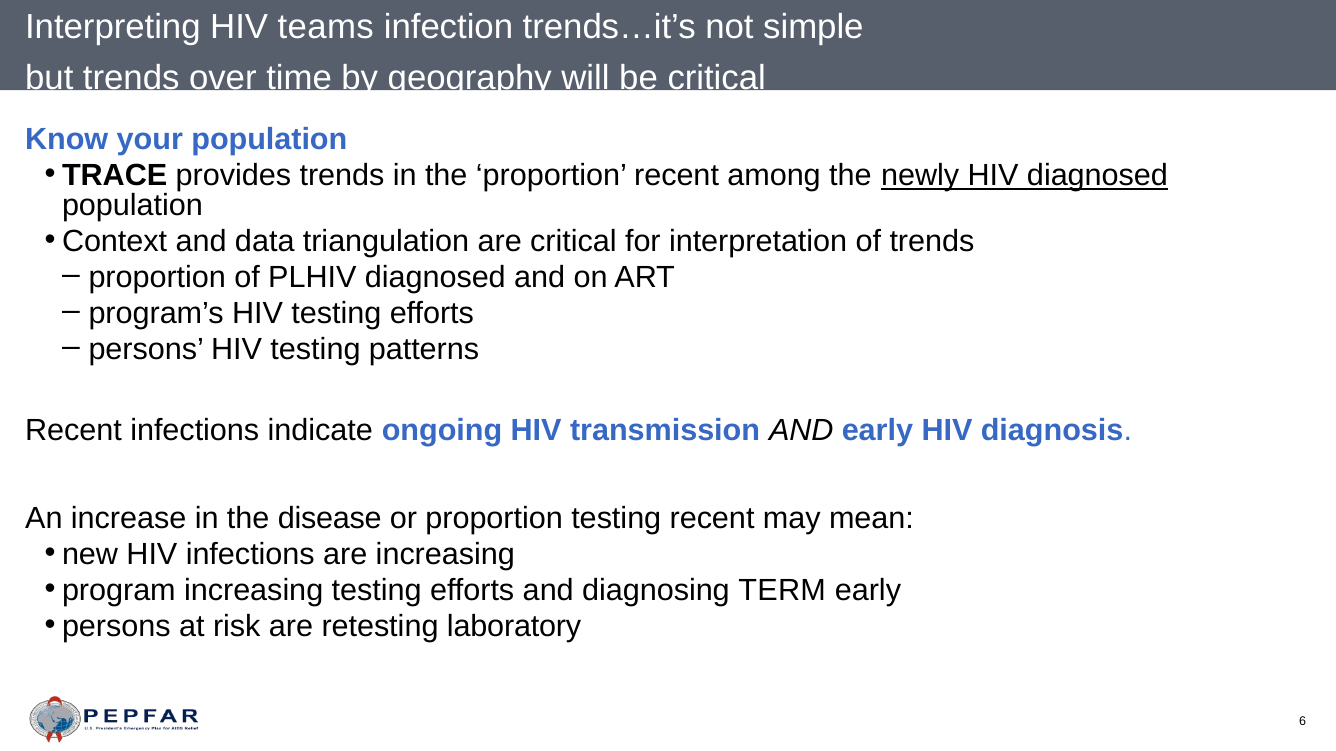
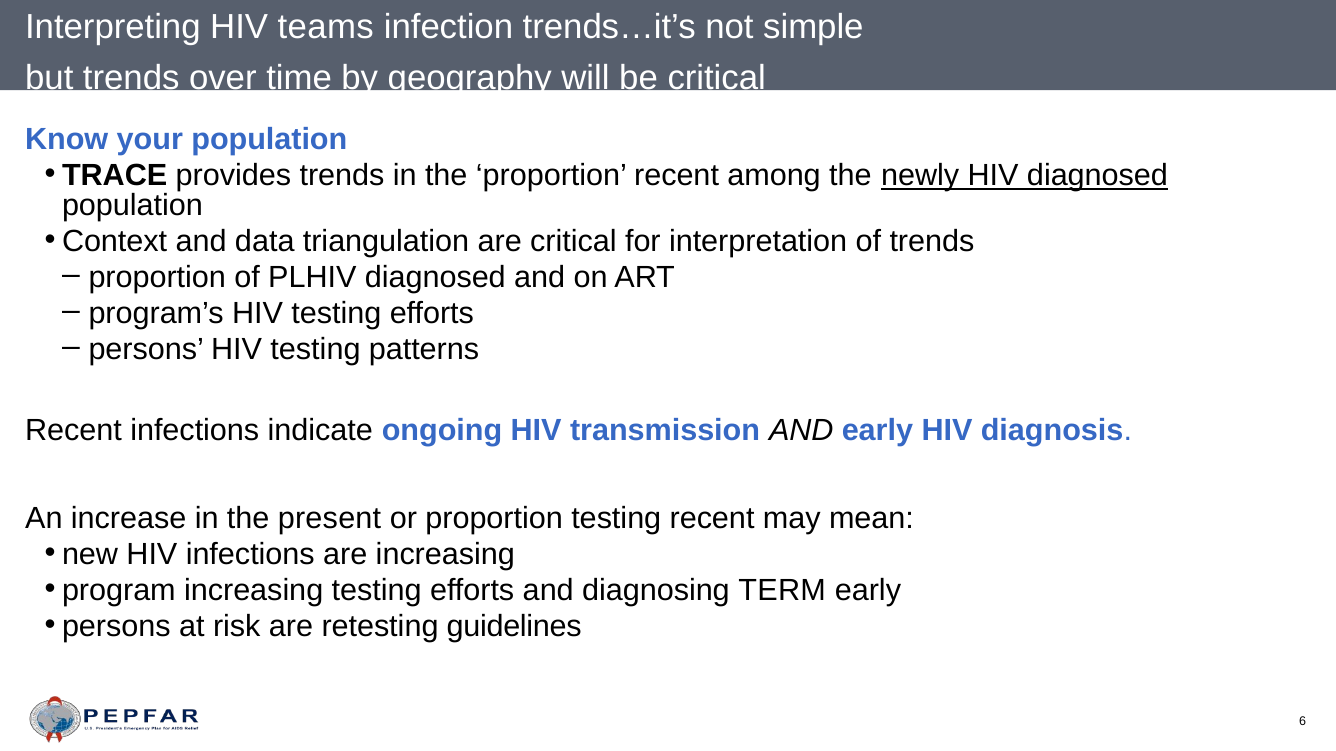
disease: disease -> present
laboratory: laboratory -> guidelines
